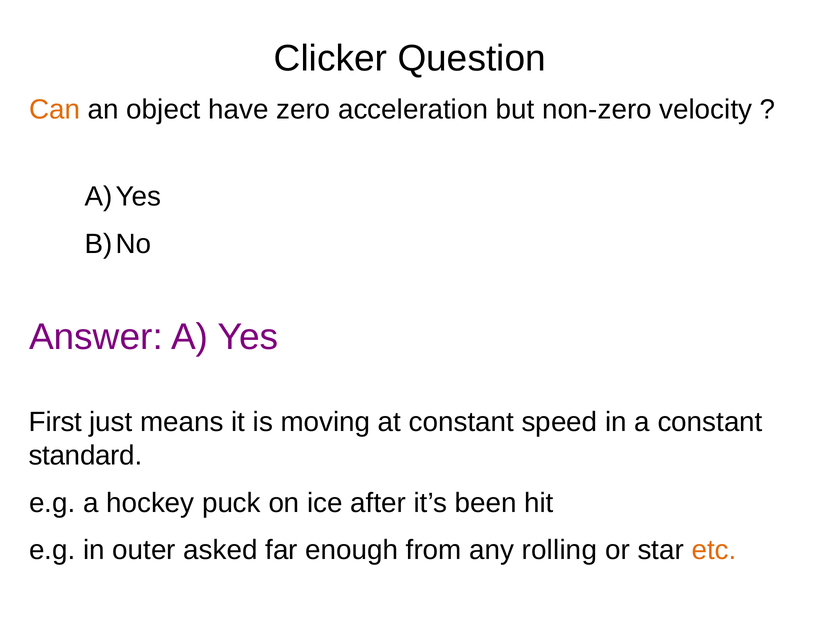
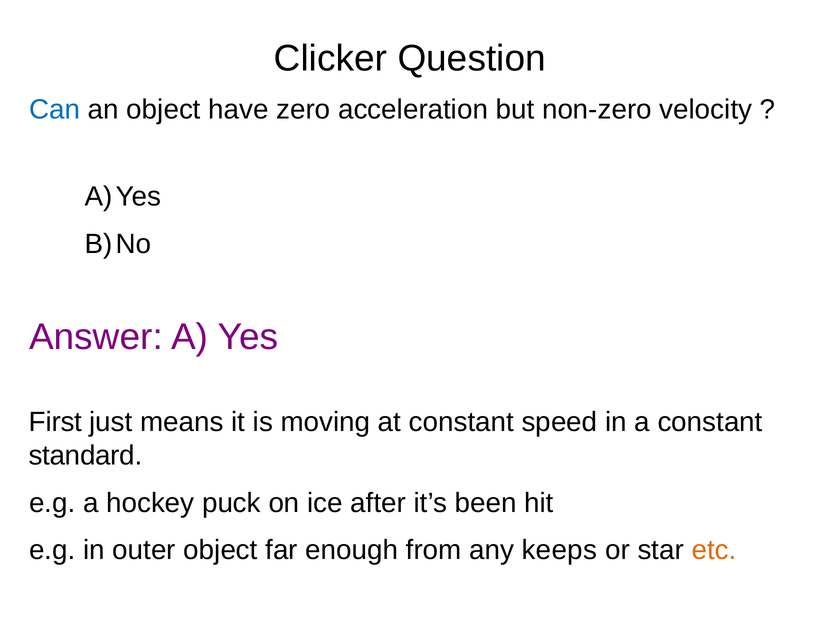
Can colour: orange -> blue
outer asked: asked -> object
rolling: rolling -> keeps
